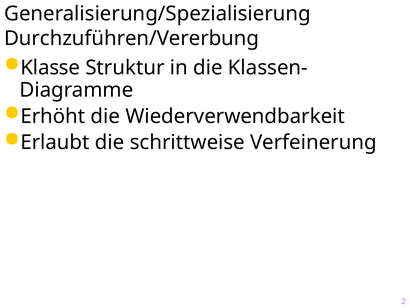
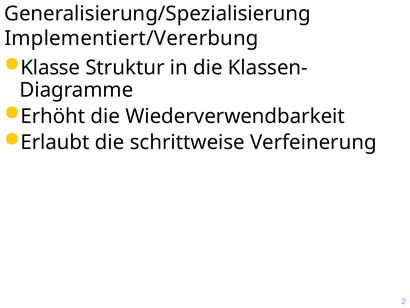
Durchzuführen/Vererbung: Durchzuführen/Vererbung -> Implementiert/Vererbung
